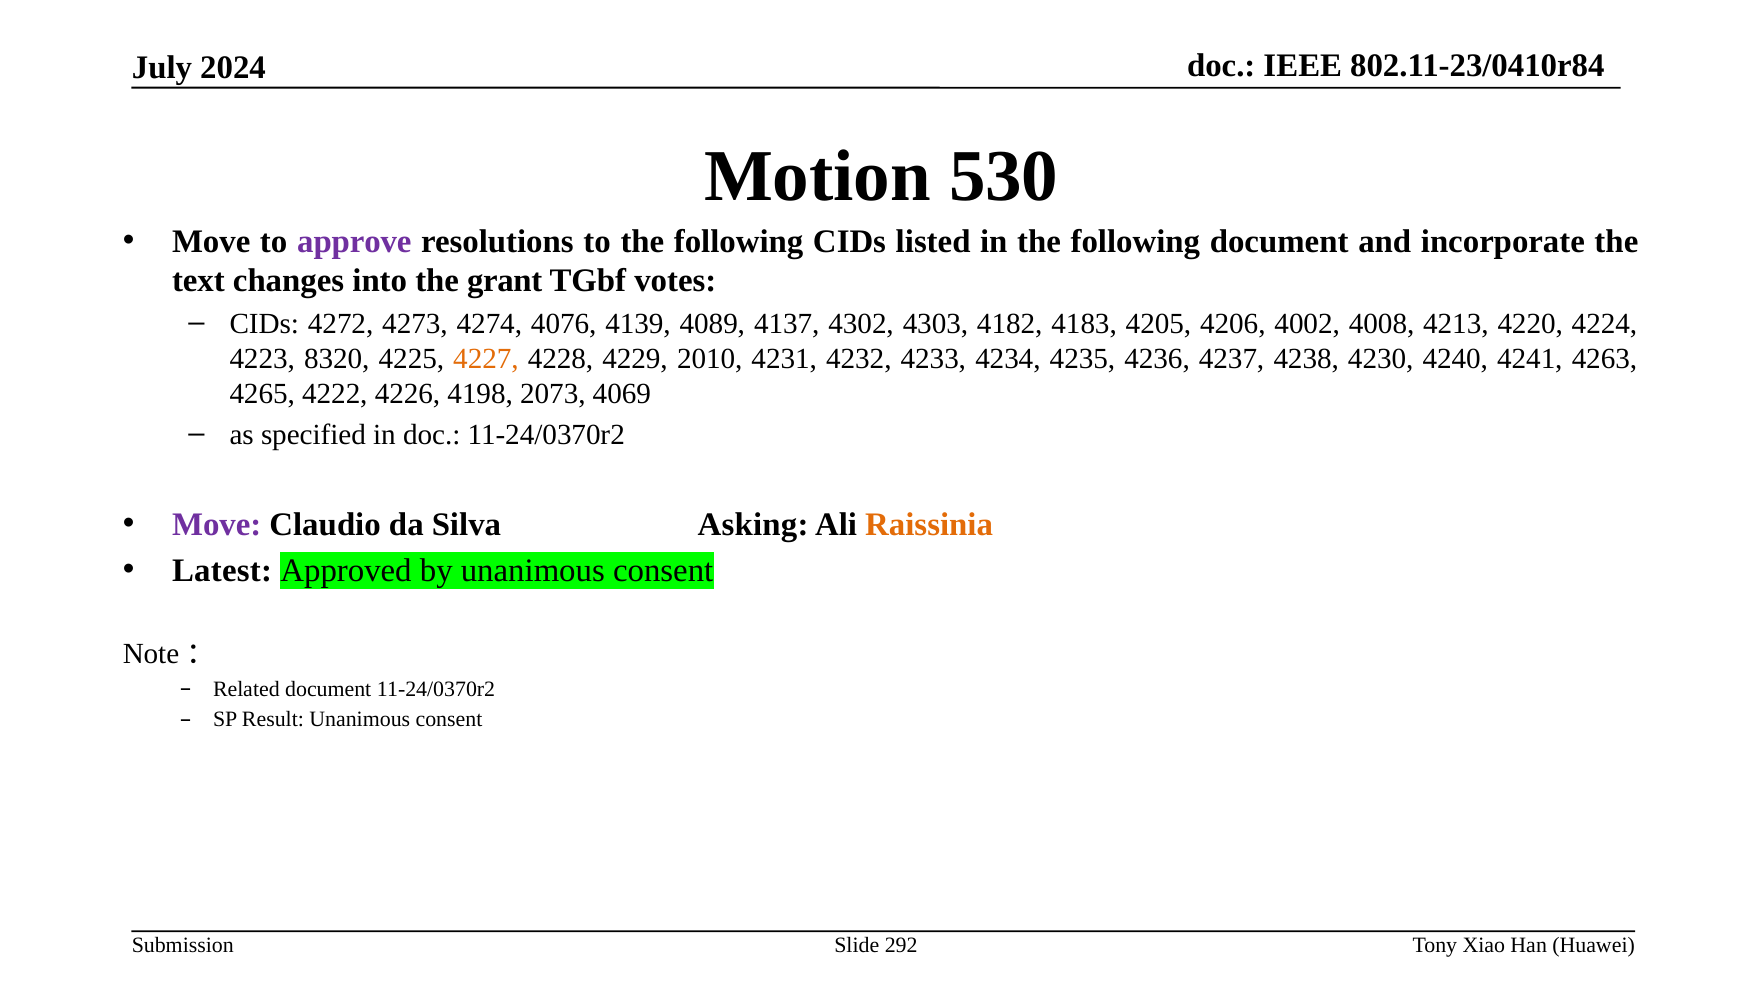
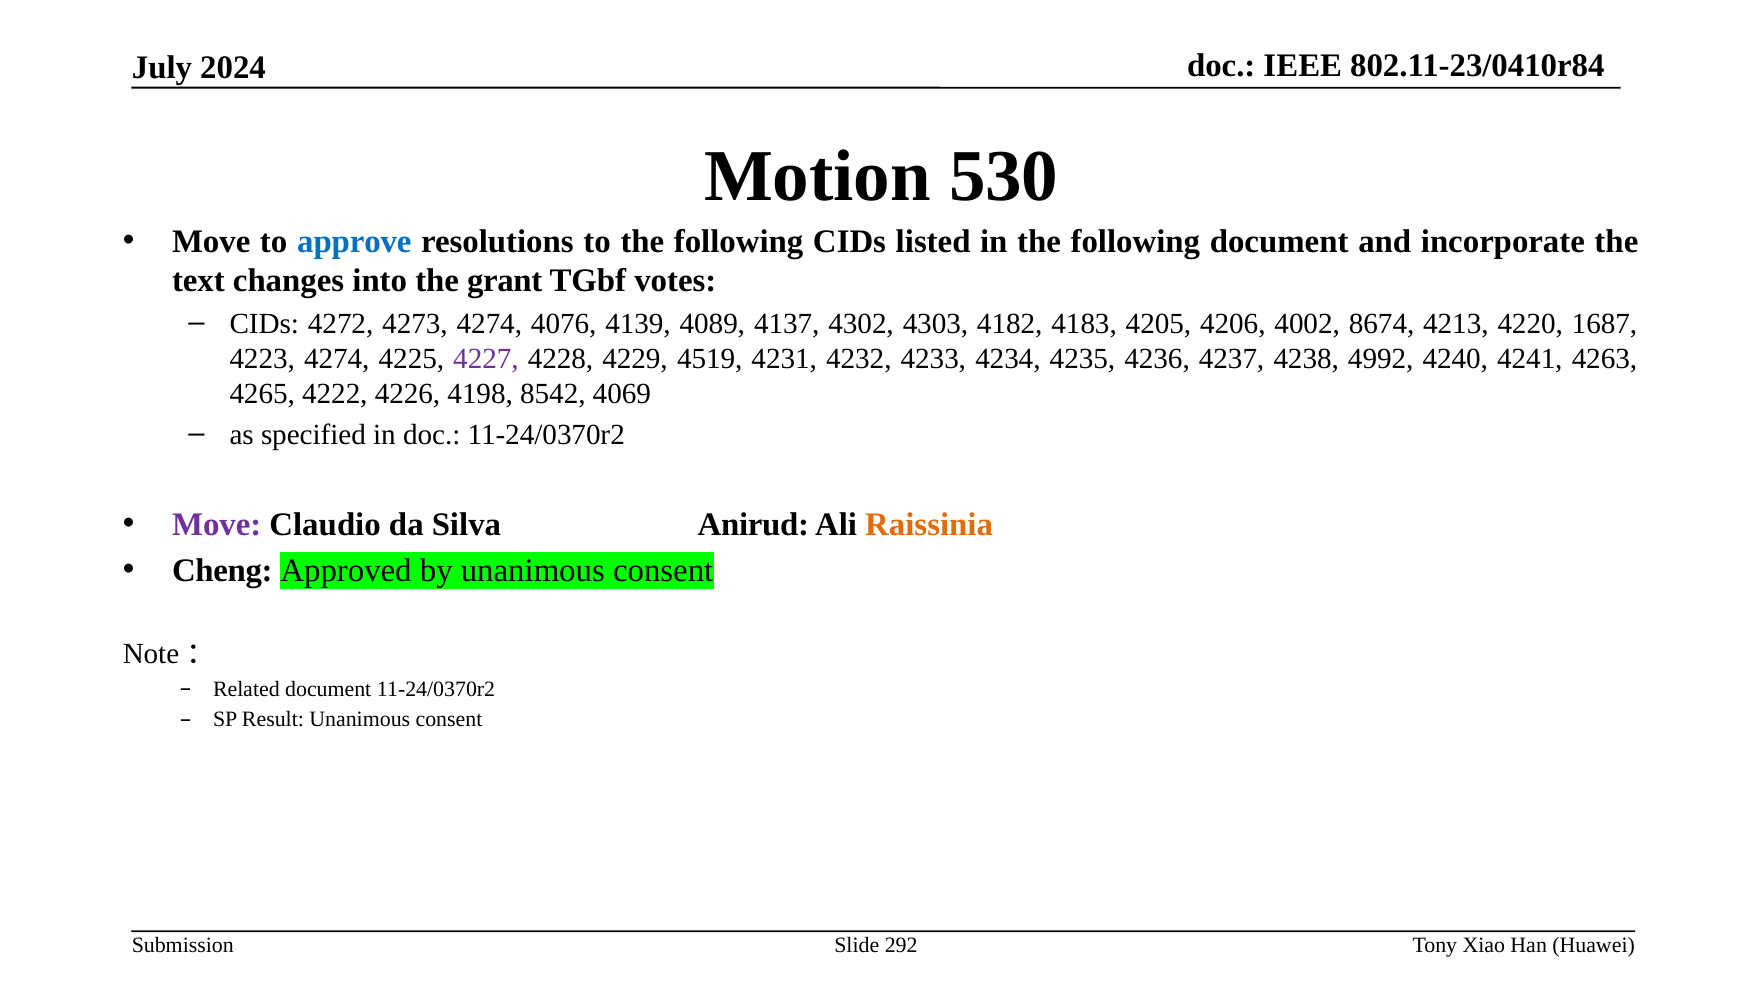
approve colour: purple -> blue
4008: 4008 -> 8674
4224: 4224 -> 1687
4223 8320: 8320 -> 4274
4227 colour: orange -> purple
2010: 2010 -> 4519
4230: 4230 -> 4992
2073: 2073 -> 8542
Asking: Asking -> Anirud
Latest: Latest -> Cheng
